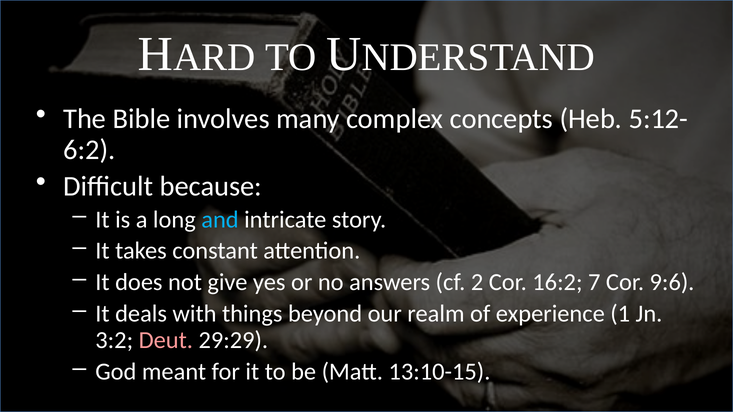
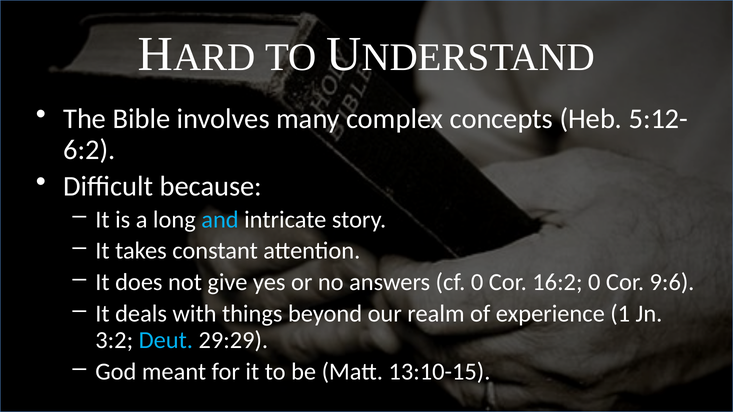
cf 2: 2 -> 0
16:2 7: 7 -> 0
Deut colour: pink -> light blue
